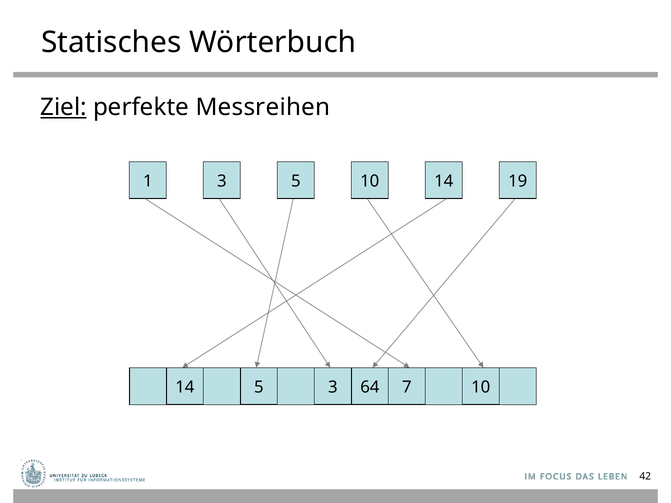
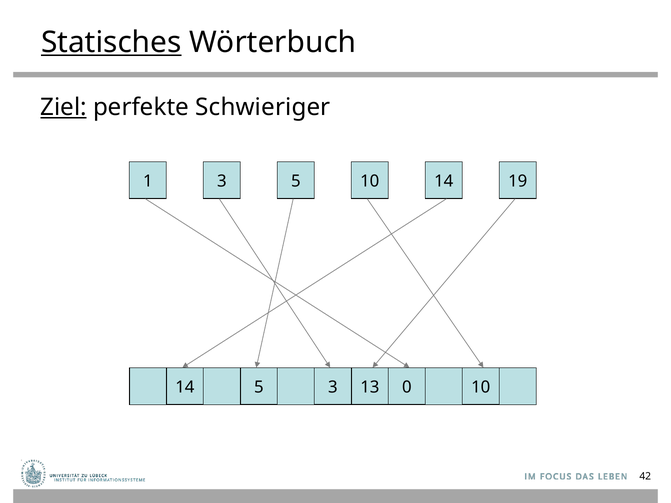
Statisches underline: none -> present
Messreihen: Messreihen -> Schwieriger
64: 64 -> 13
7: 7 -> 0
